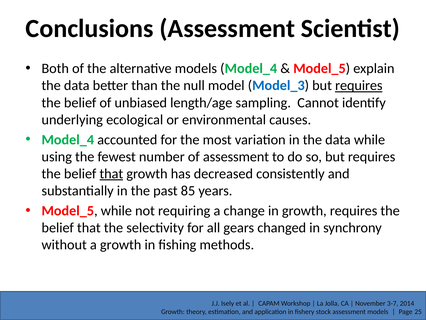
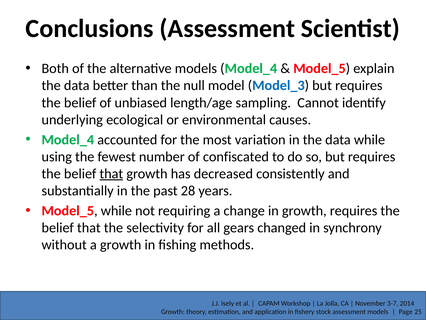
requires at (359, 85) underline: present -> none
of assessment: assessment -> confiscated
85: 85 -> 28
